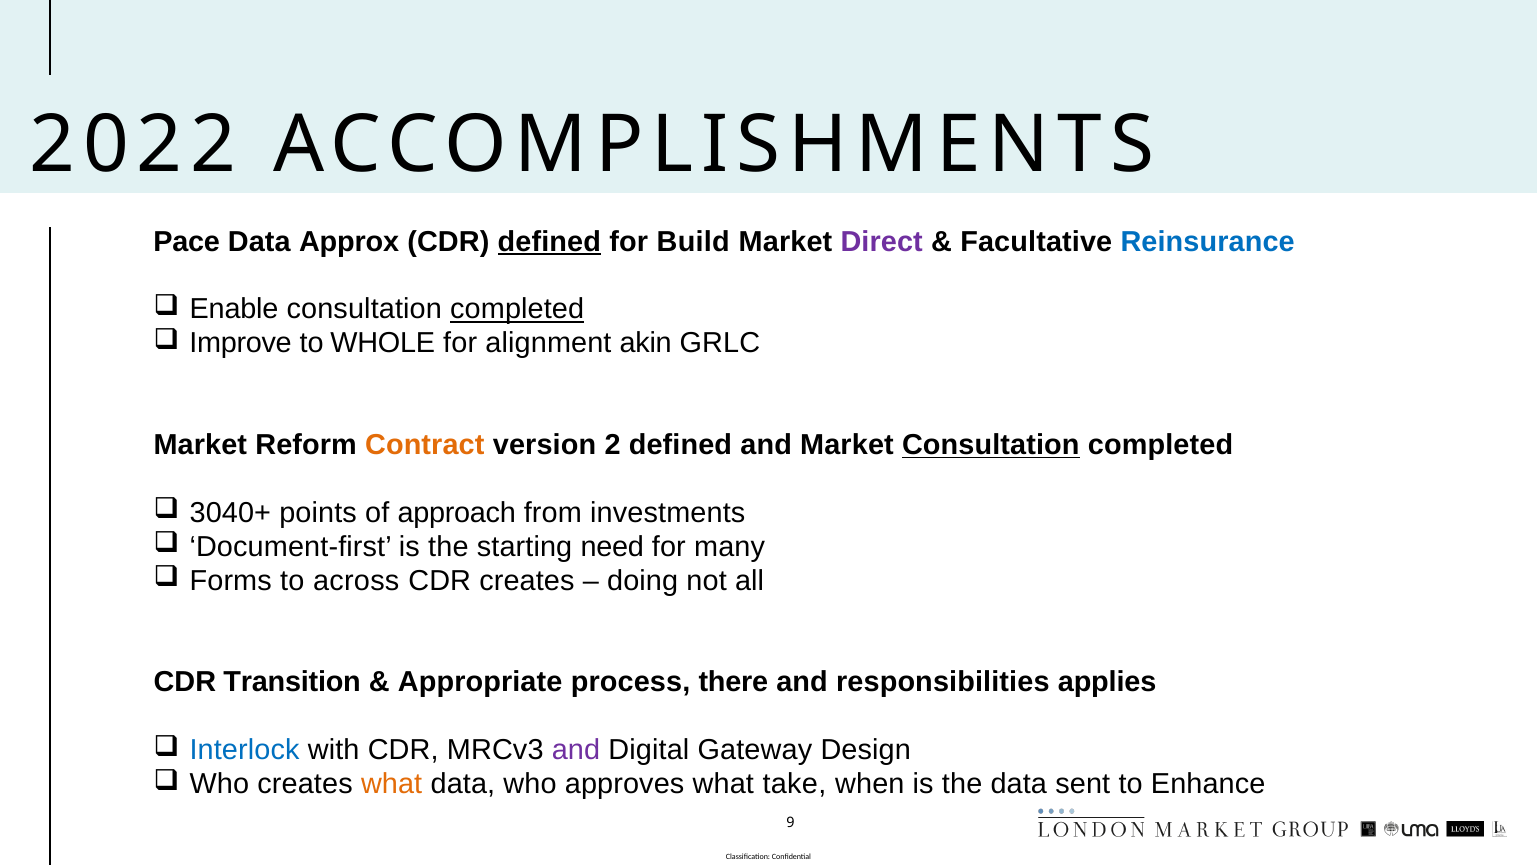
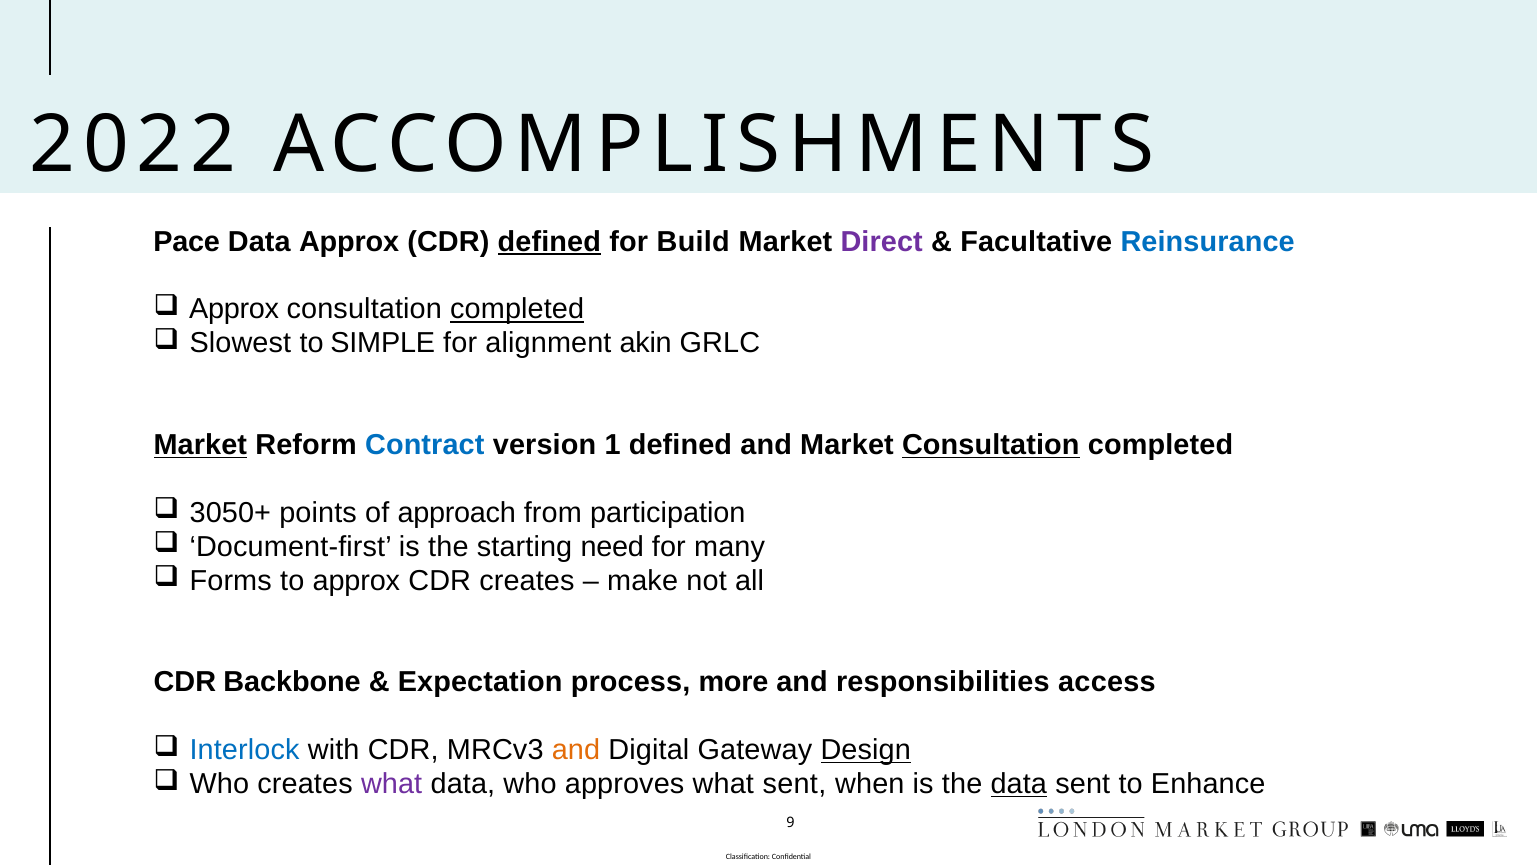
Enable at (234, 309): Enable -> Approx
Improve: Improve -> Slowest
WHOLE: WHOLE -> SIMPLE
Market at (200, 445) underline: none -> present
Contract colour: orange -> blue
2: 2 -> 1
3040+: 3040+ -> 3050+
investments: investments -> participation
to across: across -> approx
doing: doing -> make
Transition: Transition -> Backbone
Appropriate: Appropriate -> Expectation
there: there -> more
applies: applies -> access
and at (576, 750) colour: purple -> orange
Design underline: none -> present
what at (392, 784) colour: orange -> purple
what take: take -> sent
data at (1019, 784) underline: none -> present
